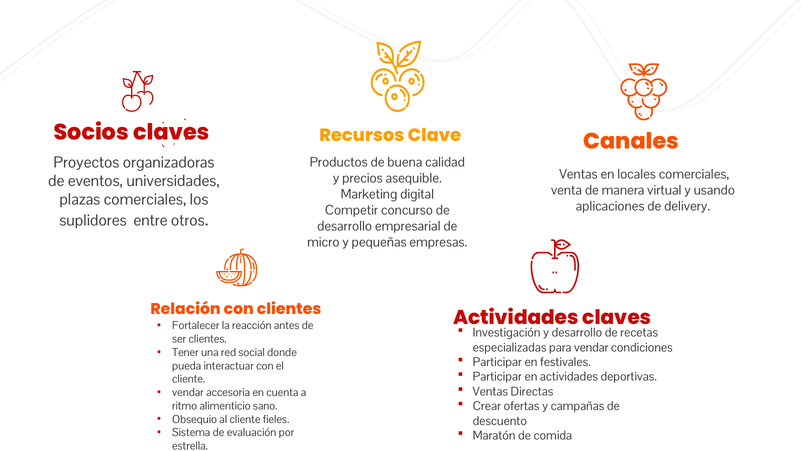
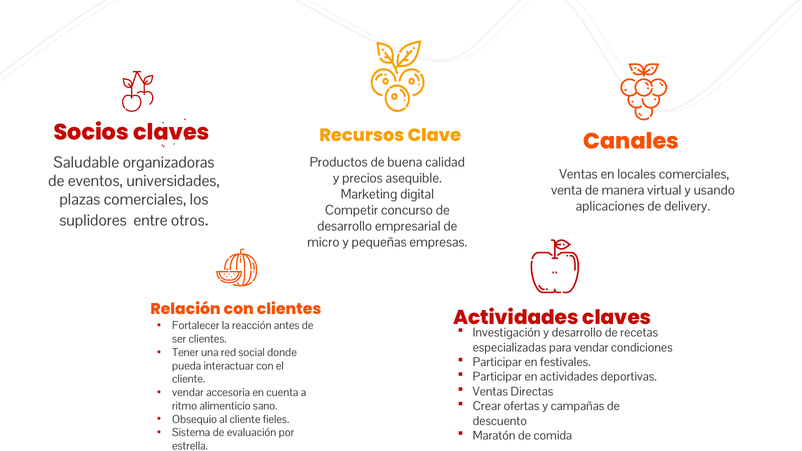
Proyectos: Proyectos -> Saludable
